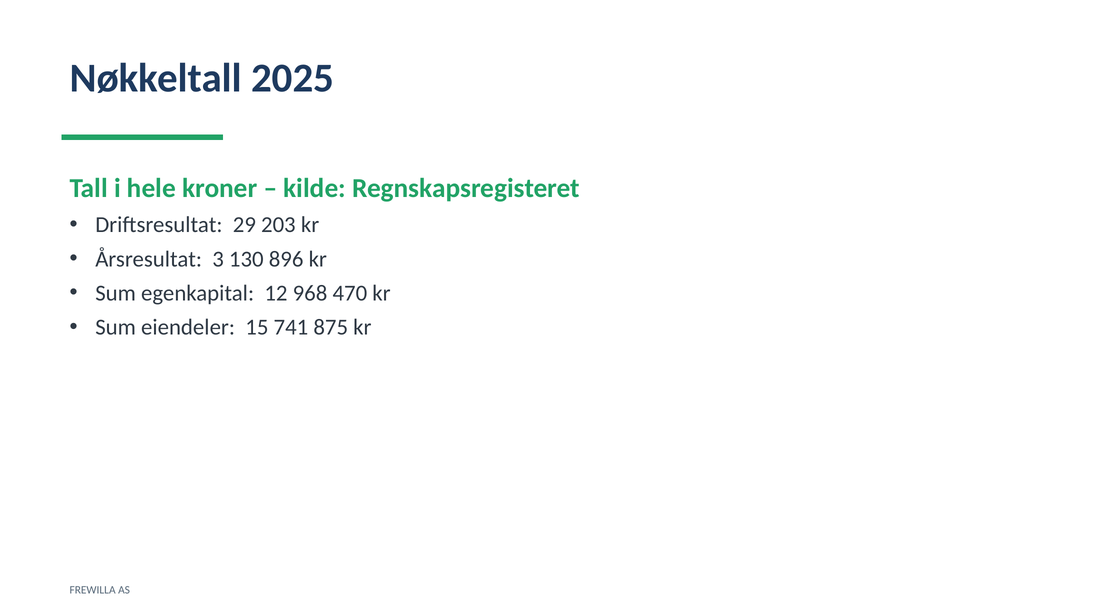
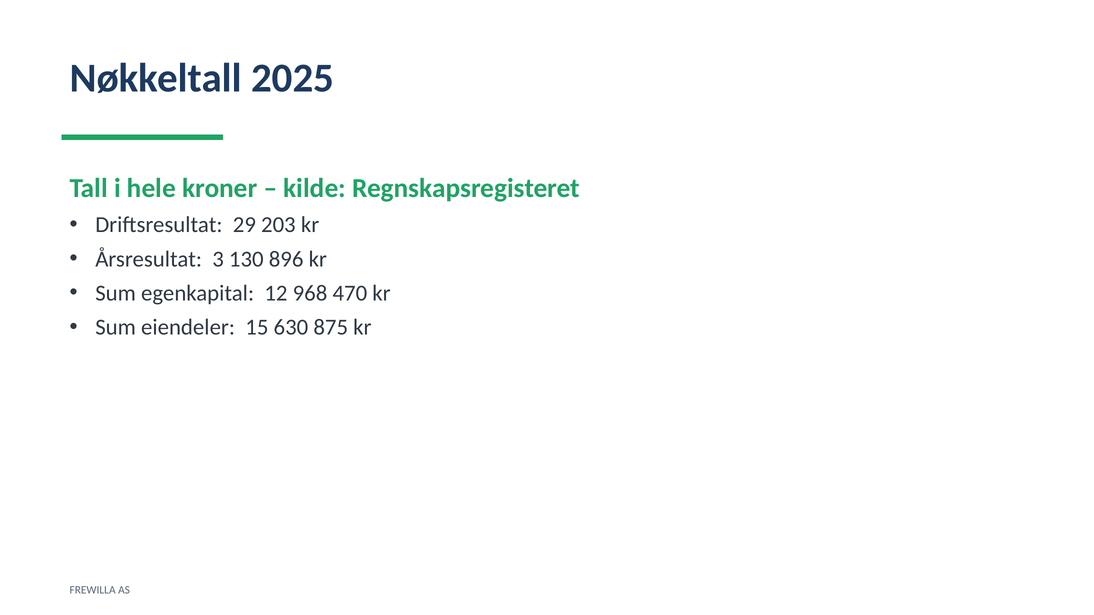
741: 741 -> 630
